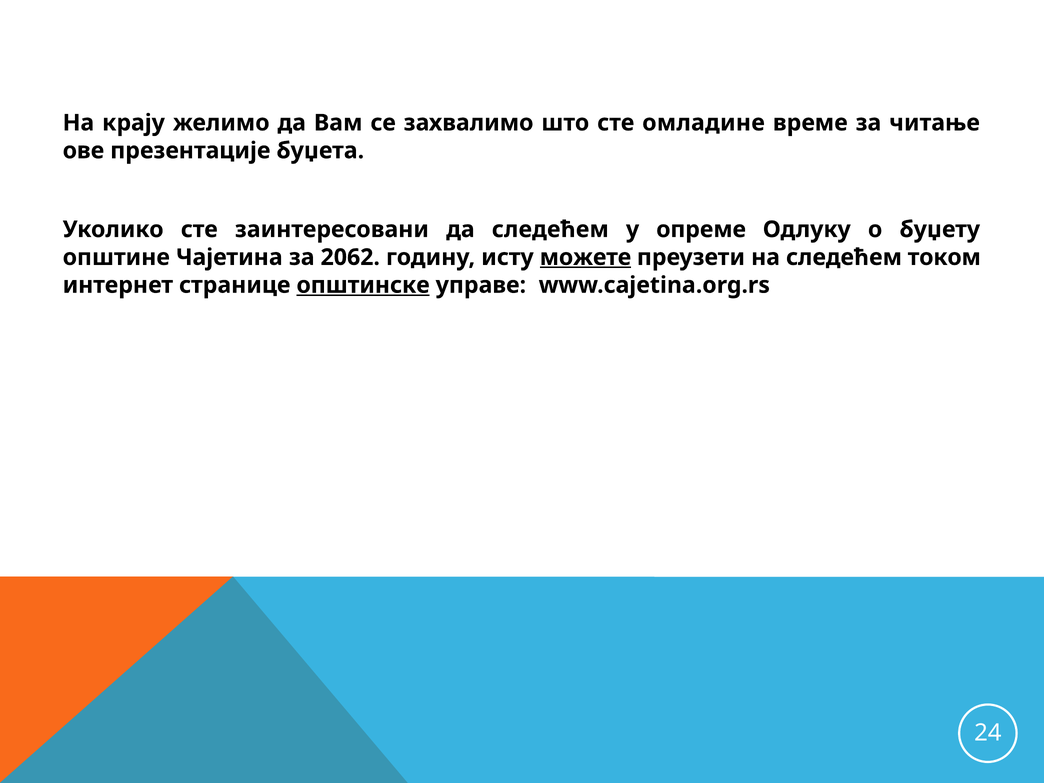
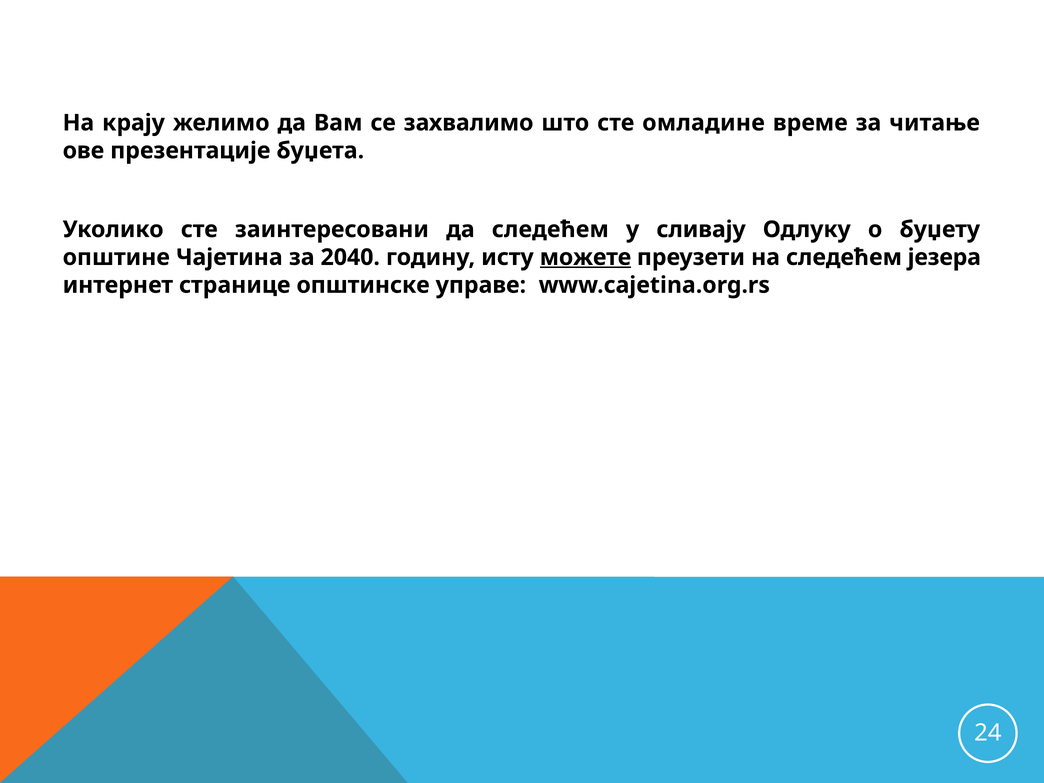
опрeме: опрeме -> сливају
2062: 2062 -> 2040
током: током -> језера
општинске underline: present -> none
